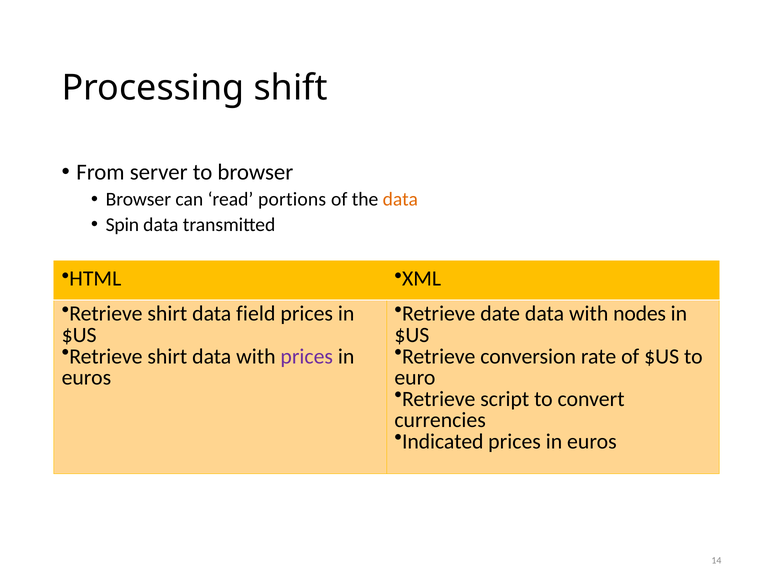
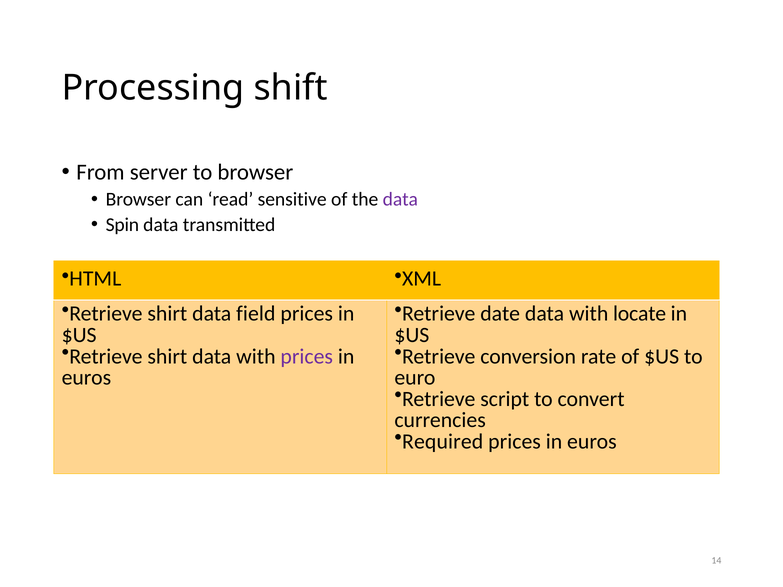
portions: portions -> sensitive
data at (400, 199) colour: orange -> purple
nodes: nodes -> locate
Indicated: Indicated -> Required
